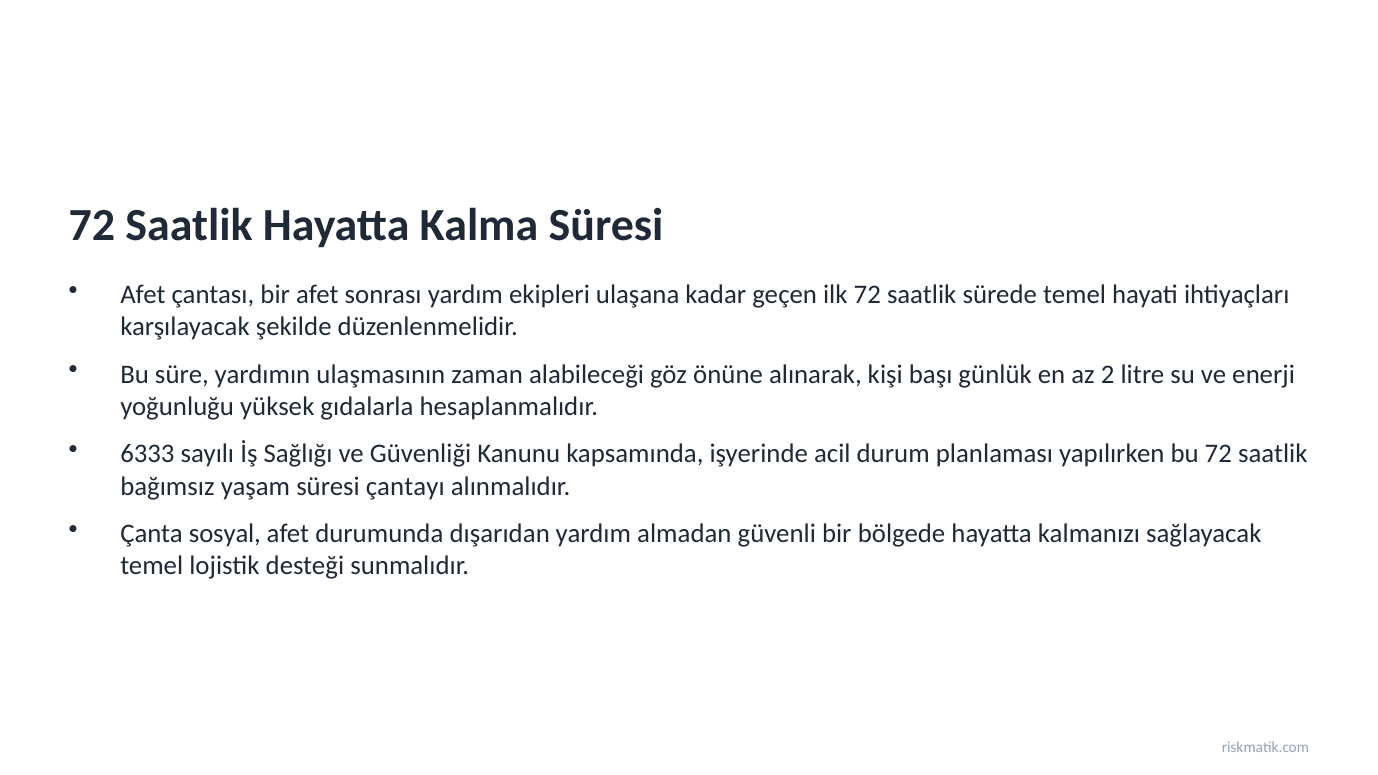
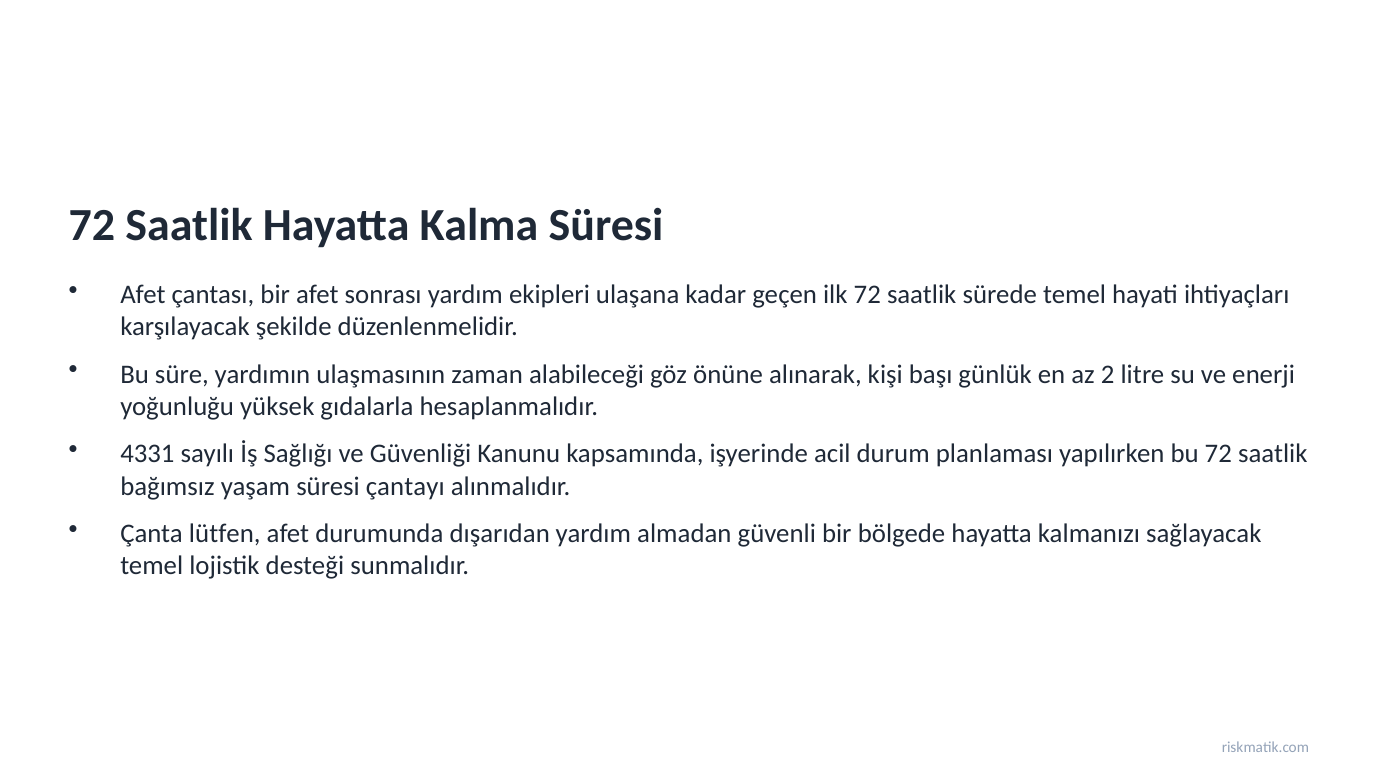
6333: 6333 -> 4331
sosyal: sosyal -> lütfen
